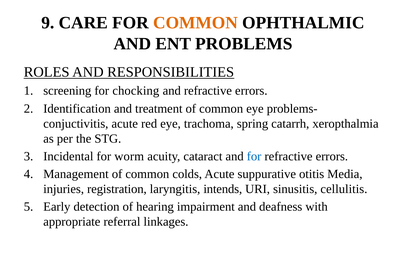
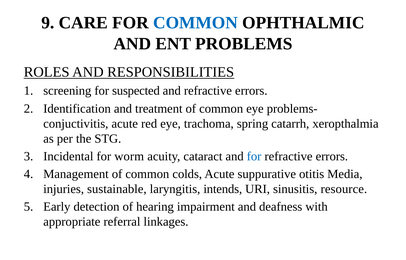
COMMON at (195, 23) colour: orange -> blue
chocking: chocking -> suspected
registration: registration -> sustainable
cellulitis: cellulitis -> resource
